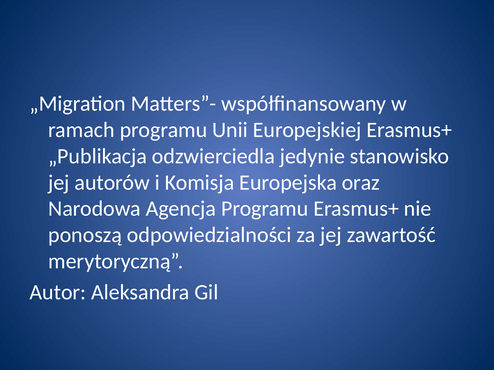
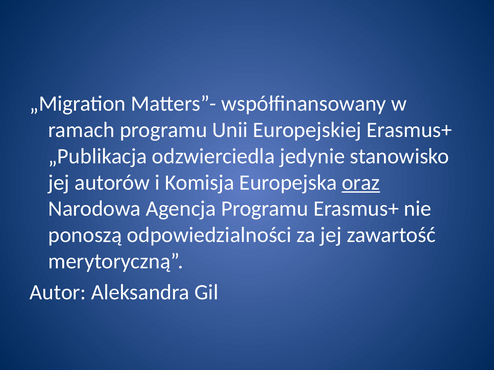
oraz underline: none -> present
